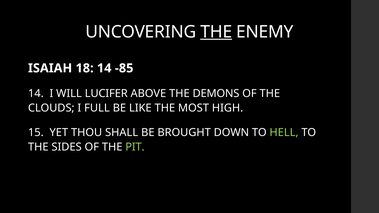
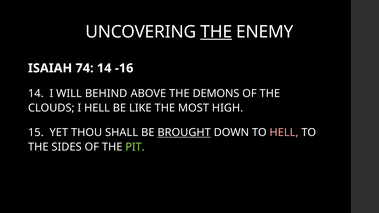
18: 18 -> 74
-85: -85 -> -16
LUCIFER: LUCIFER -> BEHIND
I FULL: FULL -> HELL
BROUGHT underline: none -> present
HELL at (284, 133) colour: light green -> pink
